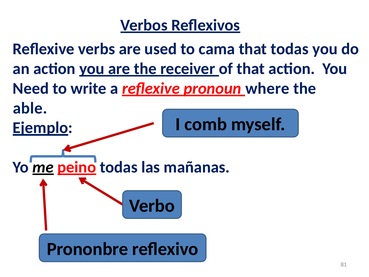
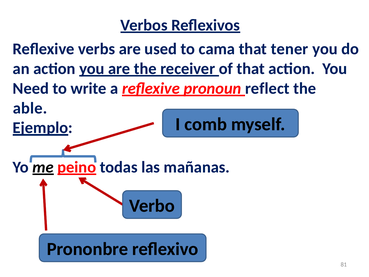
that todas: todas -> tener
where: where -> reflect
